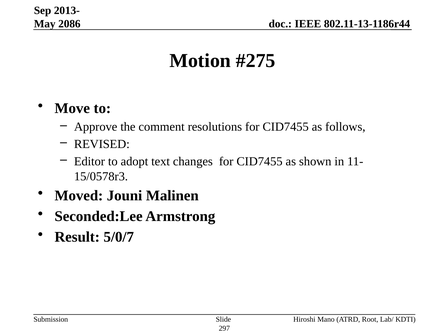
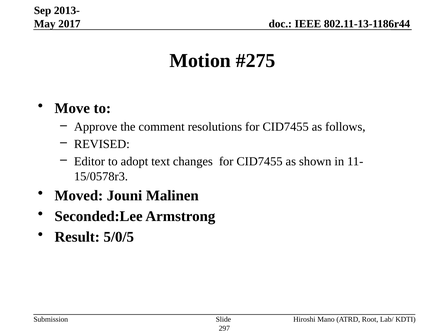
2086: 2086 -> 2017
5/0/7: 5/0/7 -> 5/0/5
